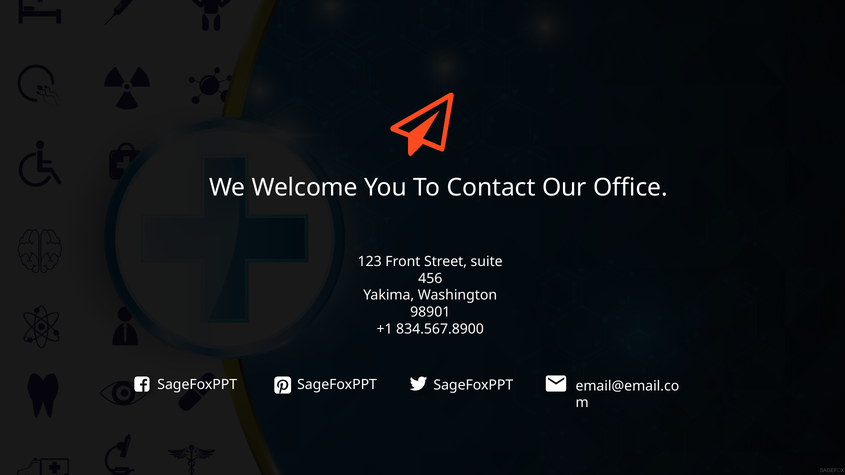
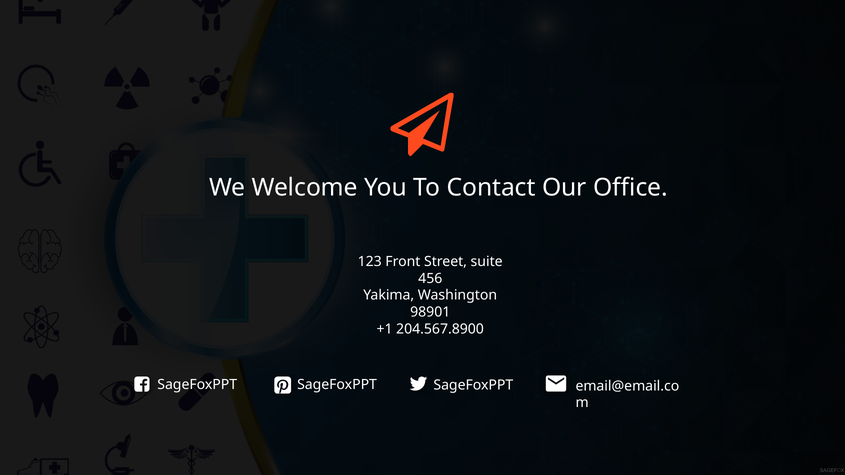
834.567.8900: 834.567.8900 -> 204.567.8900
